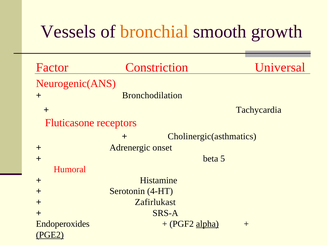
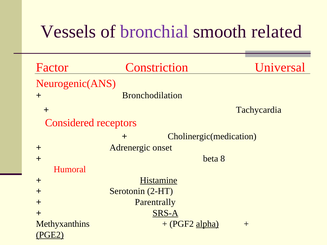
bronchial colour: orange -> purple
growth: growth -> related
Fluticasone: Fluticasone -> Considered
Cholinergic(asthmatics: Cholinergic(asthmatics -> Cholinergic(medication
5: 5 -> 8
Histamine underline: none -> present
4-HT: 4-HT -> 2-HT
Zafirlukast: Zafirlukast -> Parentrally
SRS-A underline: none -> present
Endoperoxides: Endoperoxides -> Methyxanthins
